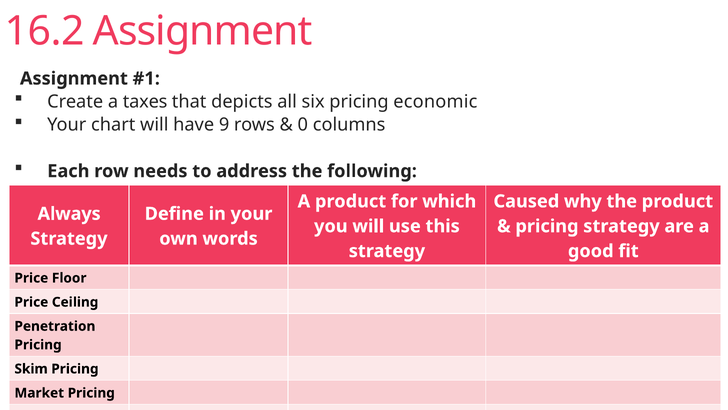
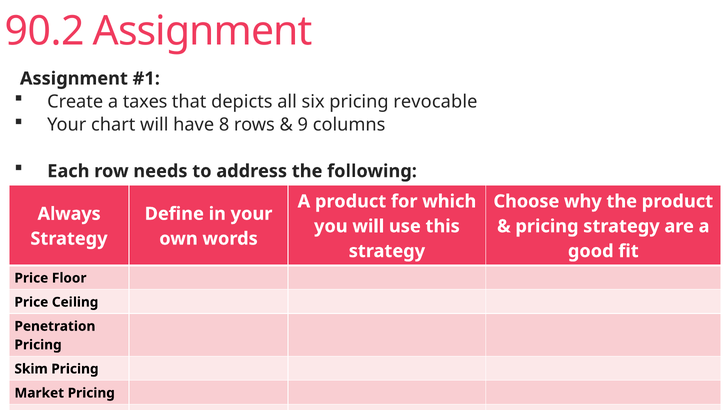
16.2: 16.2 -> 90.2
economic: economic -> revocable
9: 9 -> 8
0: 0 -> 9
Caused: Caused -> Choose
